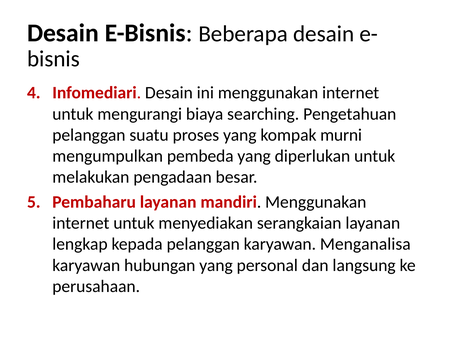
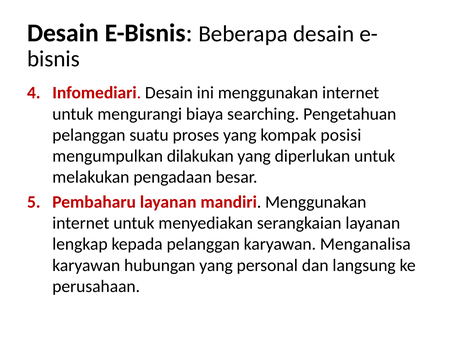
murni: murni -> posisi
pembeda: pembeda -> dilakukan
